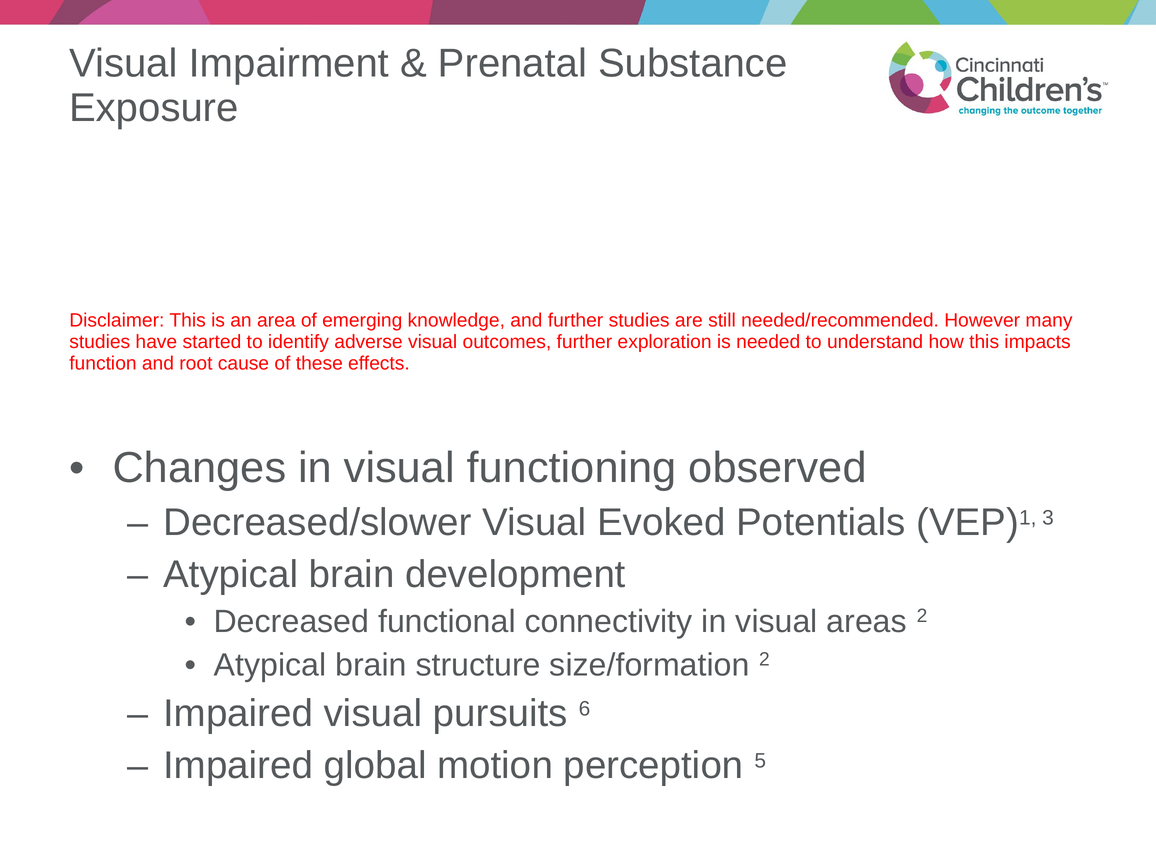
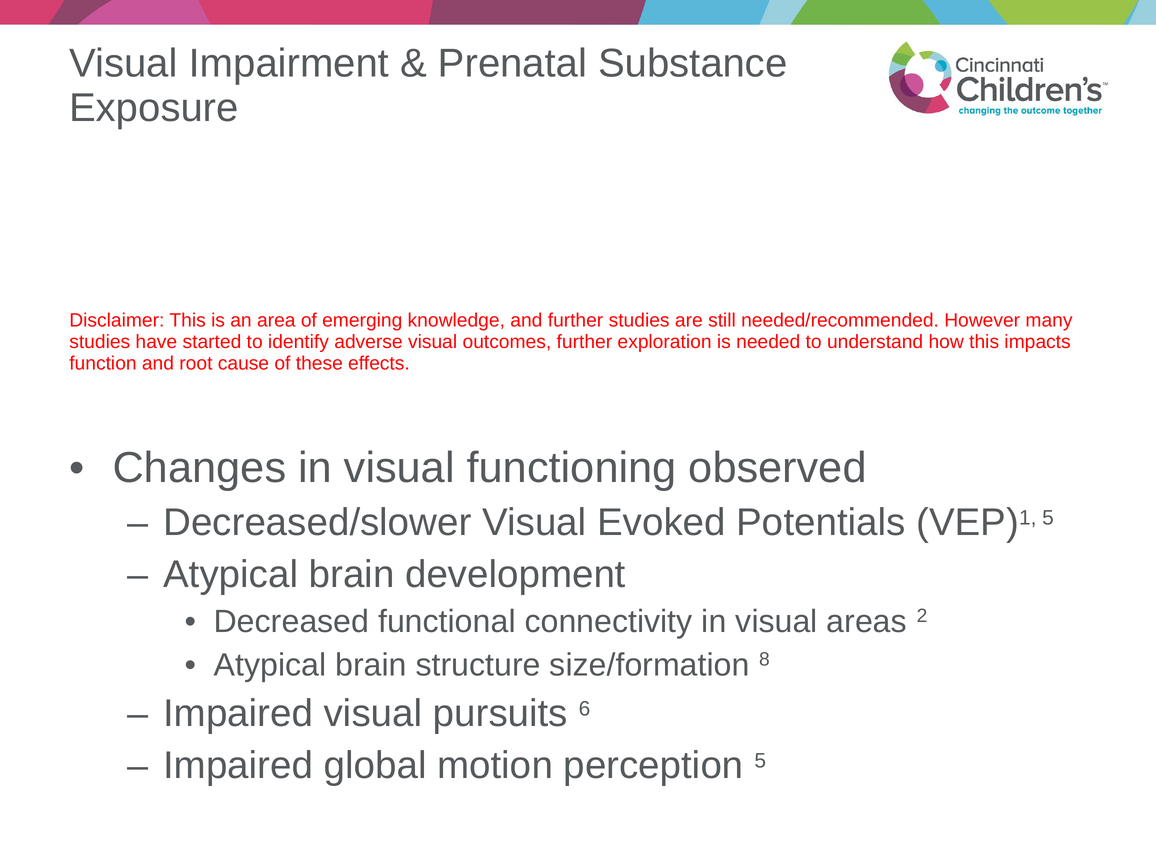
3 at (1048, 518): 3 -> 5
size/formation 2: 2 -> 8
